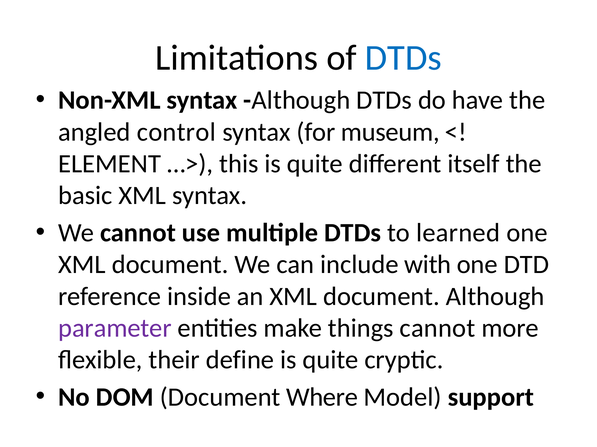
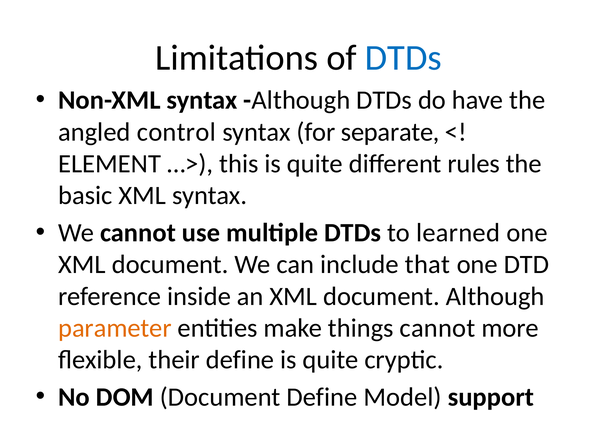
museum: museum -> separate
itself: itself -> rules
with: with -> that
parameter colour: purple -> orange
Document Where: Where -> Define
